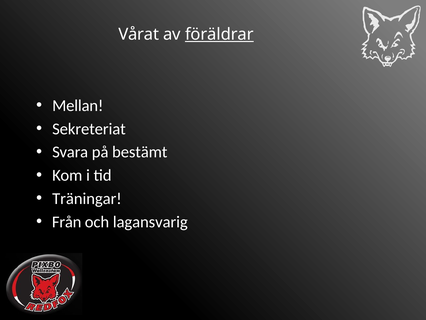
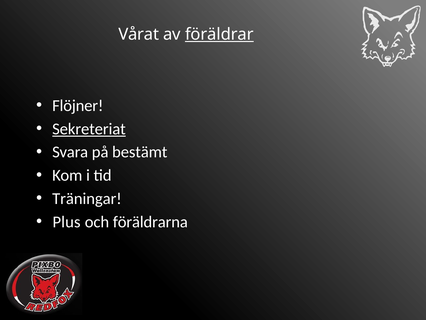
Mellan: Mellan -> Flöjner
Sekreteriat underline: none -> present
Från: Från -> Plus
lagansvarig: lagansvarig -> föräldrarna
